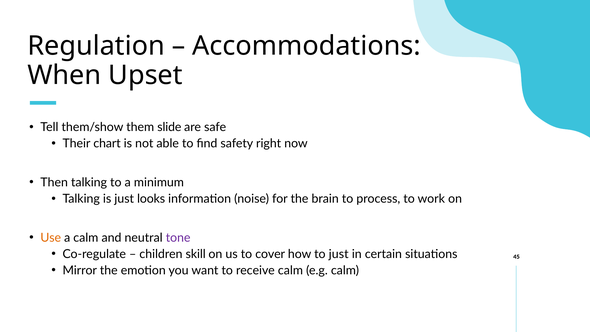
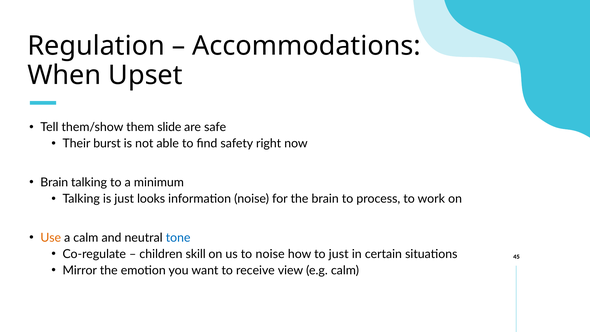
chart: chart -> burst
Then at (54, 182): Then -> Brain
tone colour: purple -> blue
to cover: cover -> noise
receive calm: calm -> view
